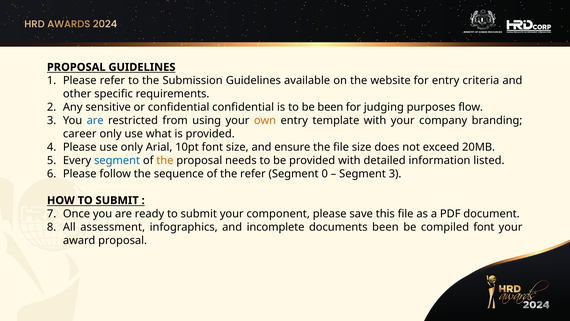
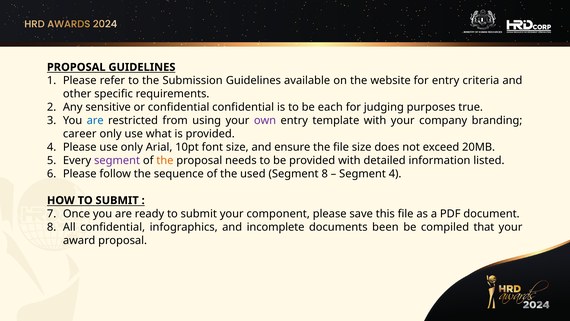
be been: been -> each
flow: flow -> true
own colour: orange -> purple
segment at (117, 160) colour: blue -> purple
the refer: refer -> used
Segment 0: 0 -> 8
Segment 3: 3 -> 4
All assessment: assessment -> confidential
compiled font: font -> that
